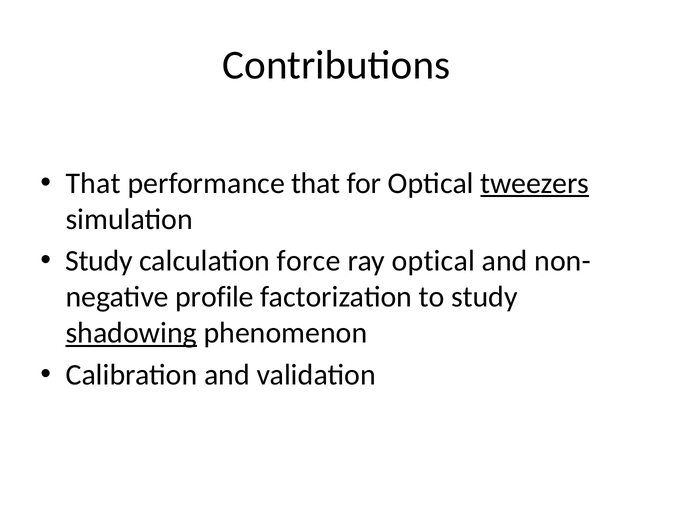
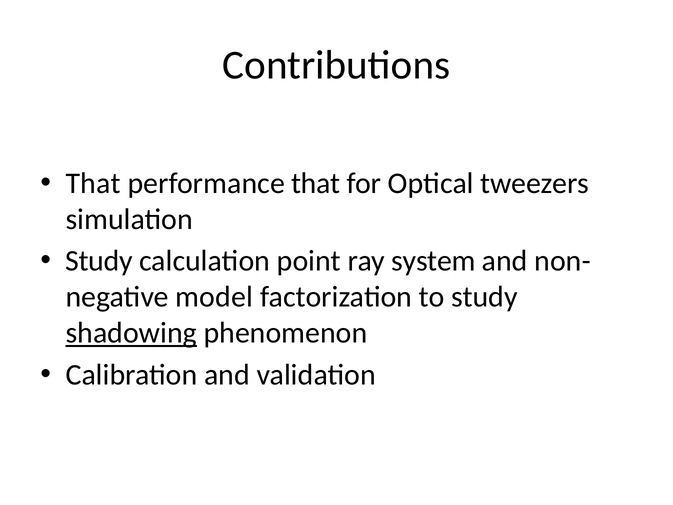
tweezers underline: present -> none
force: force -> point
ray optical: optical -> system
profile: profile -> model
